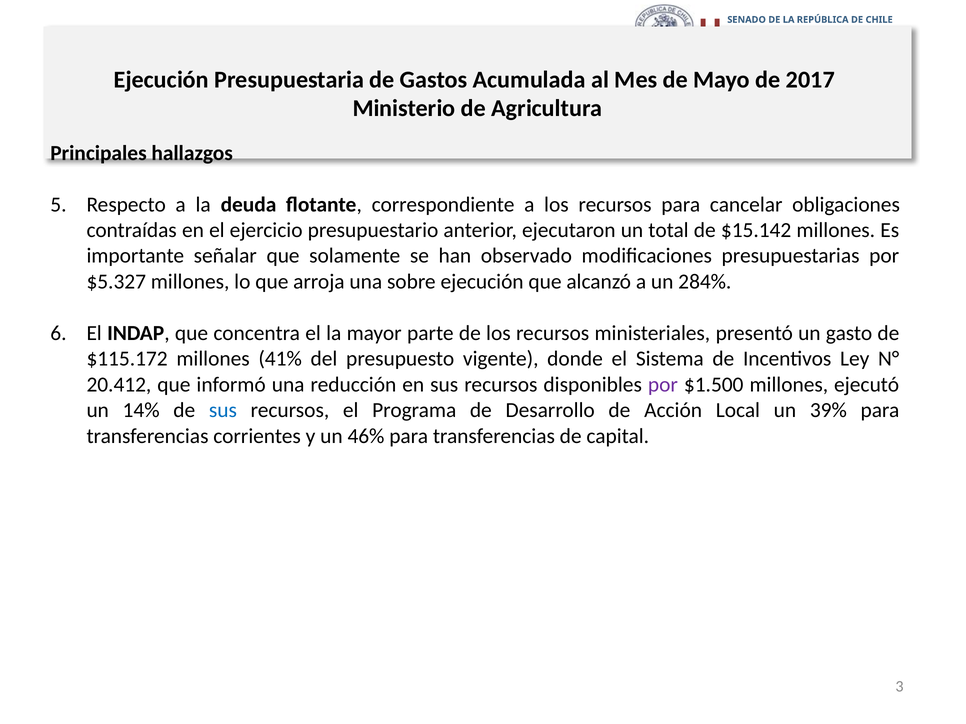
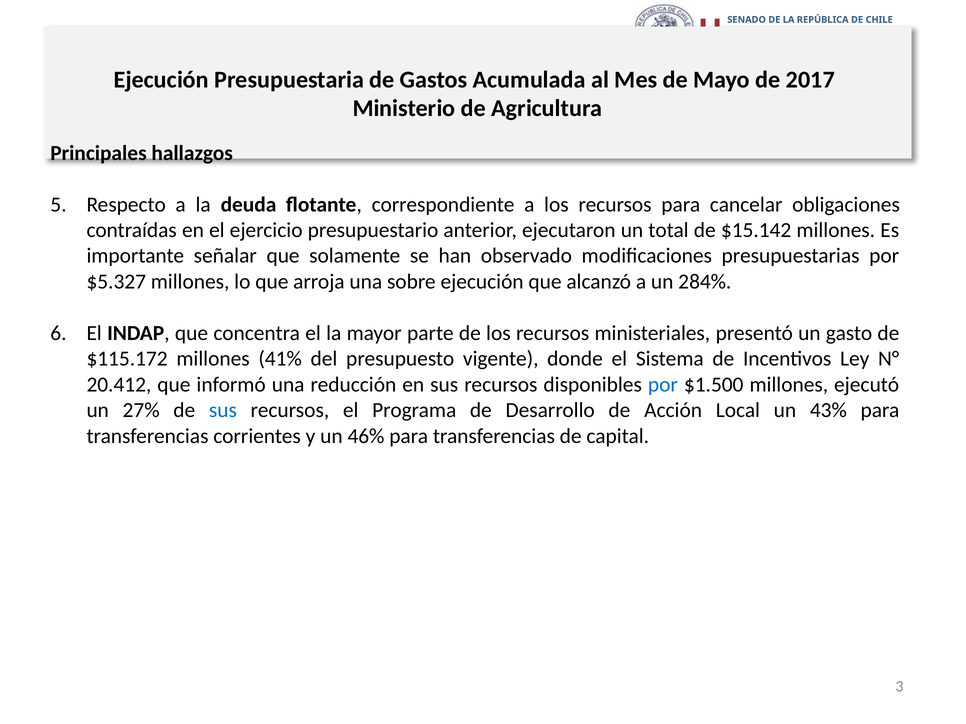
por at (663, 385) colour: purple -> blue
14%: 14% -> 27%
39%: 39% -> 43%
